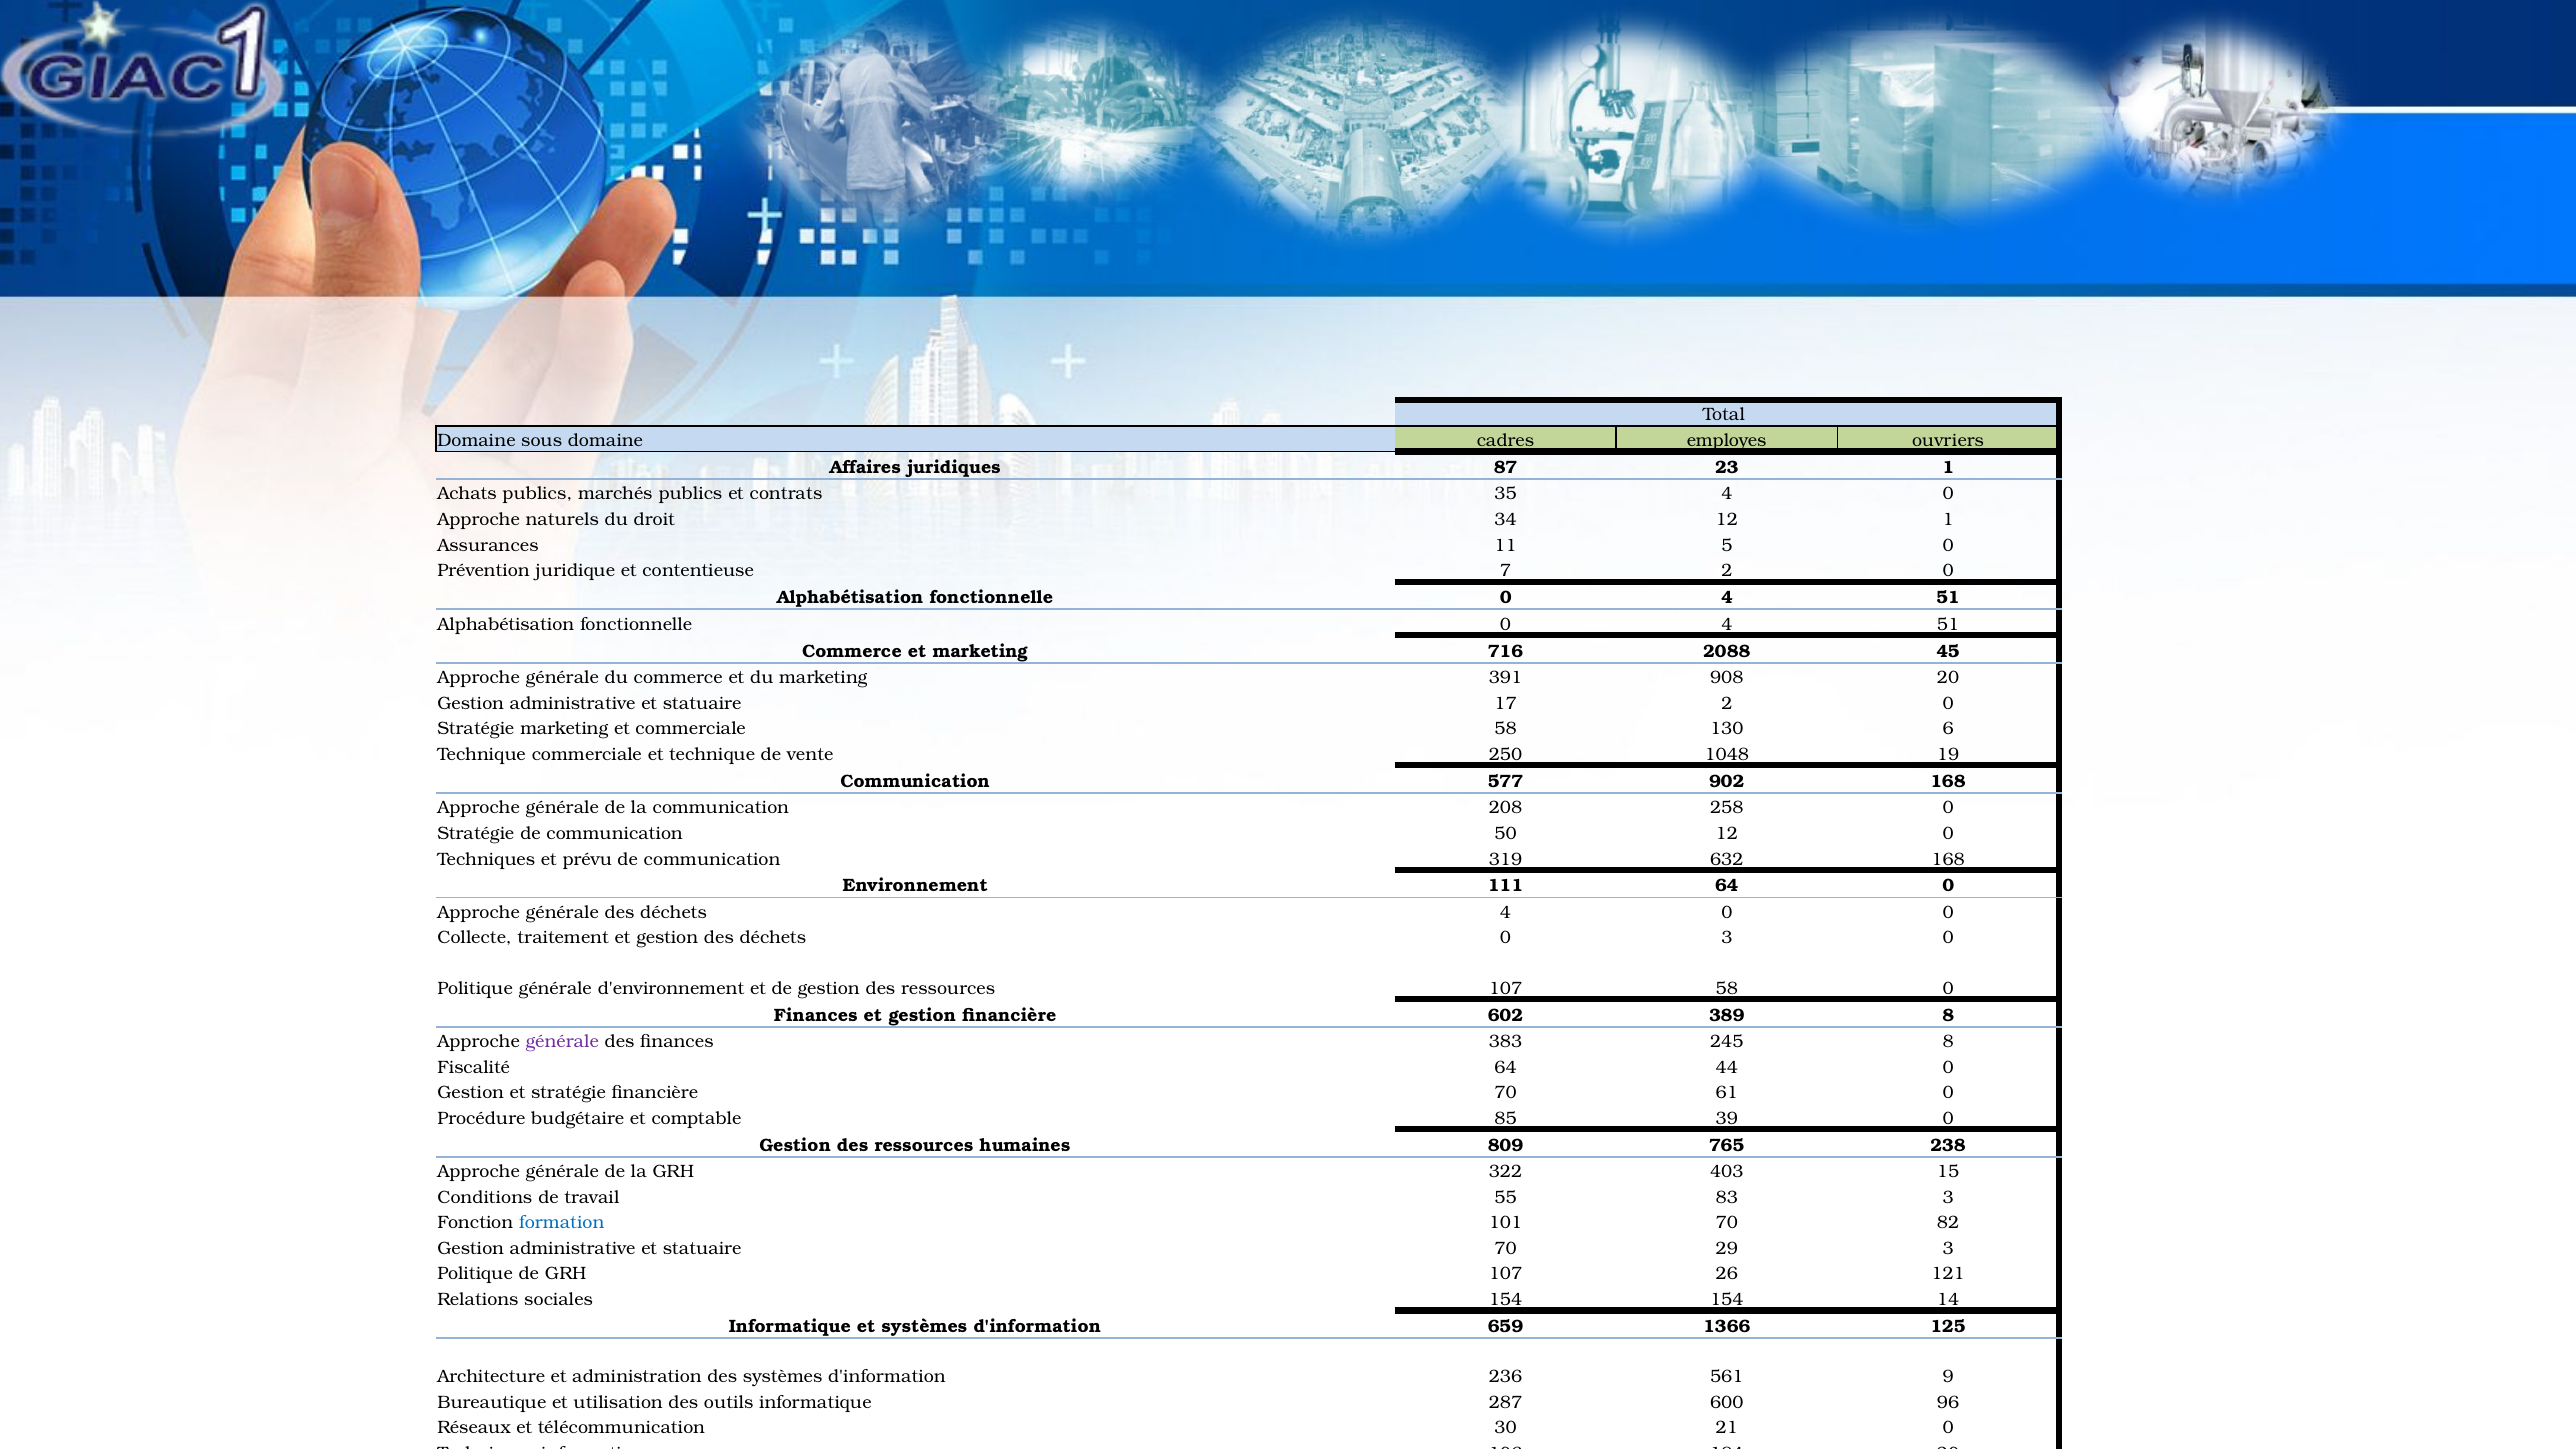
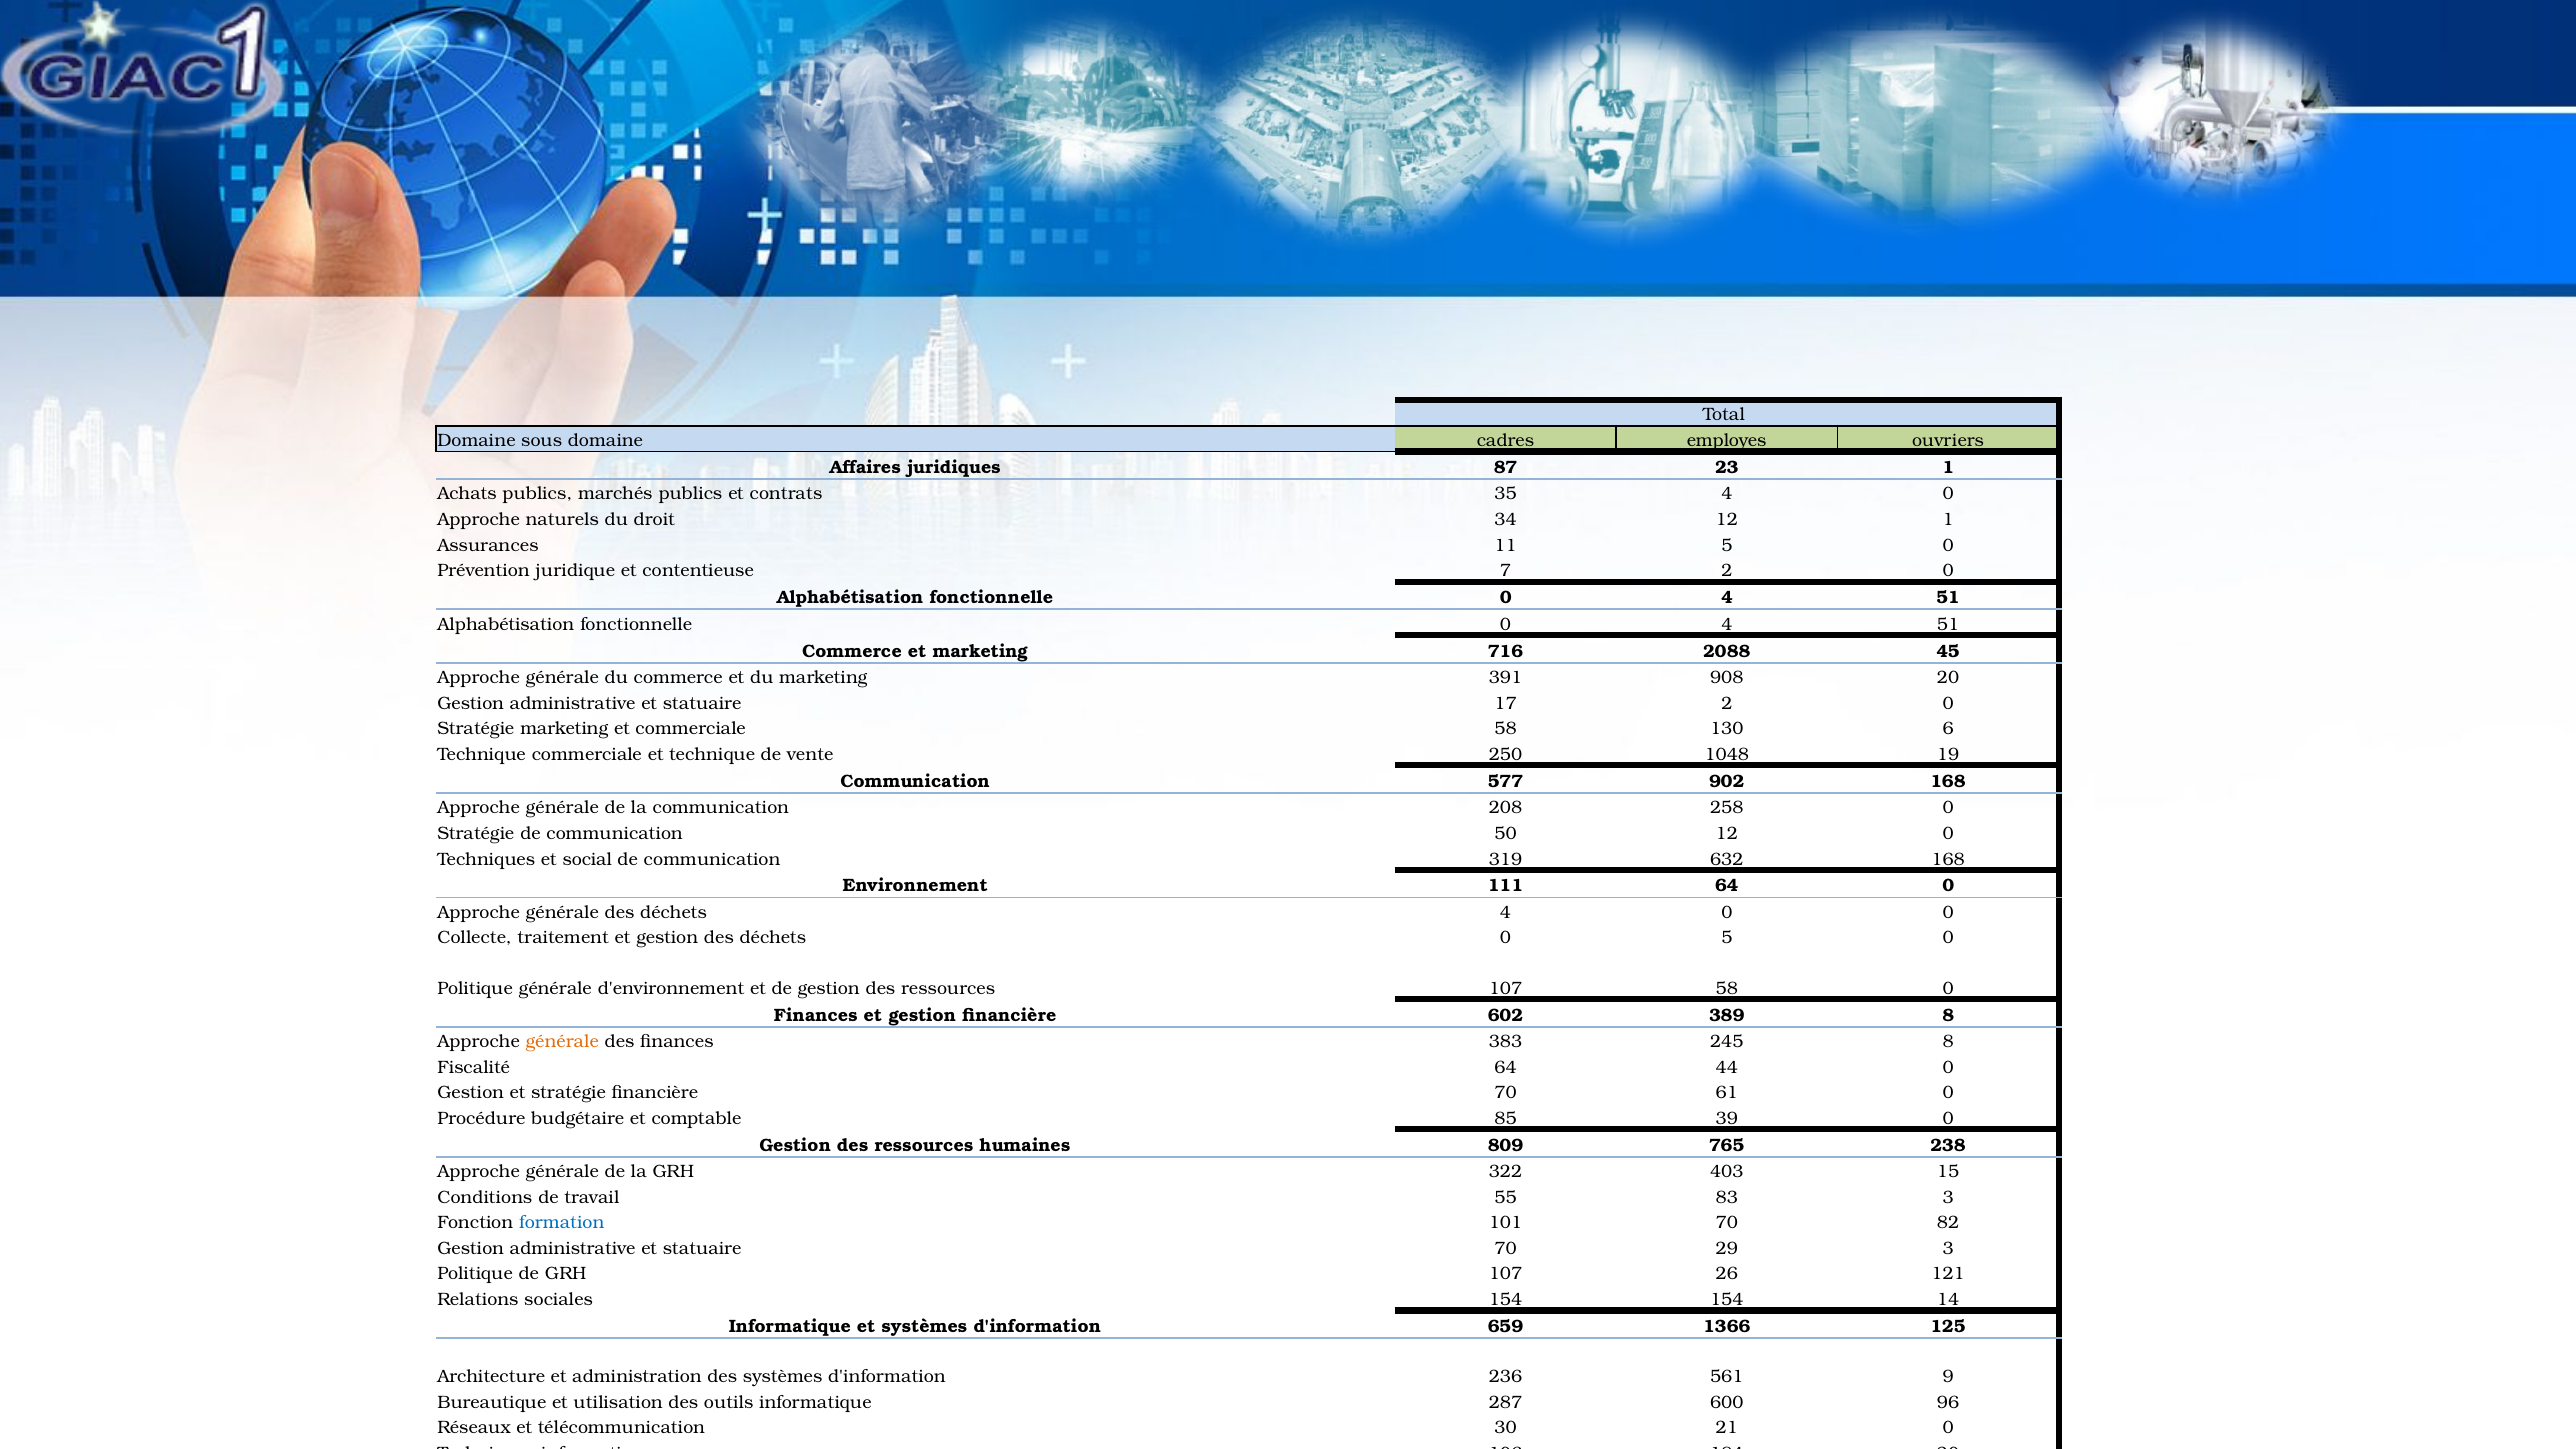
prévu: prévu -> social
0 3: 3 -> 5
générale at (562, 1042) colour: purple -> orange
